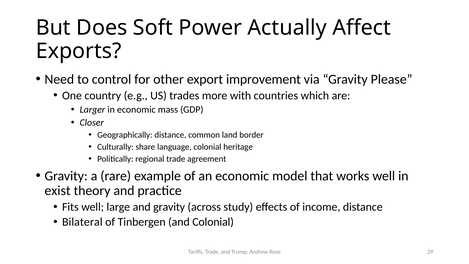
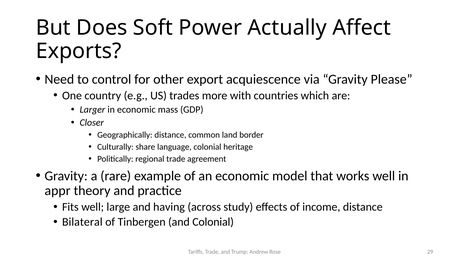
improvement: improvement -> acquiescence
exist: exist -> appr
and gravity: gravity -> having
